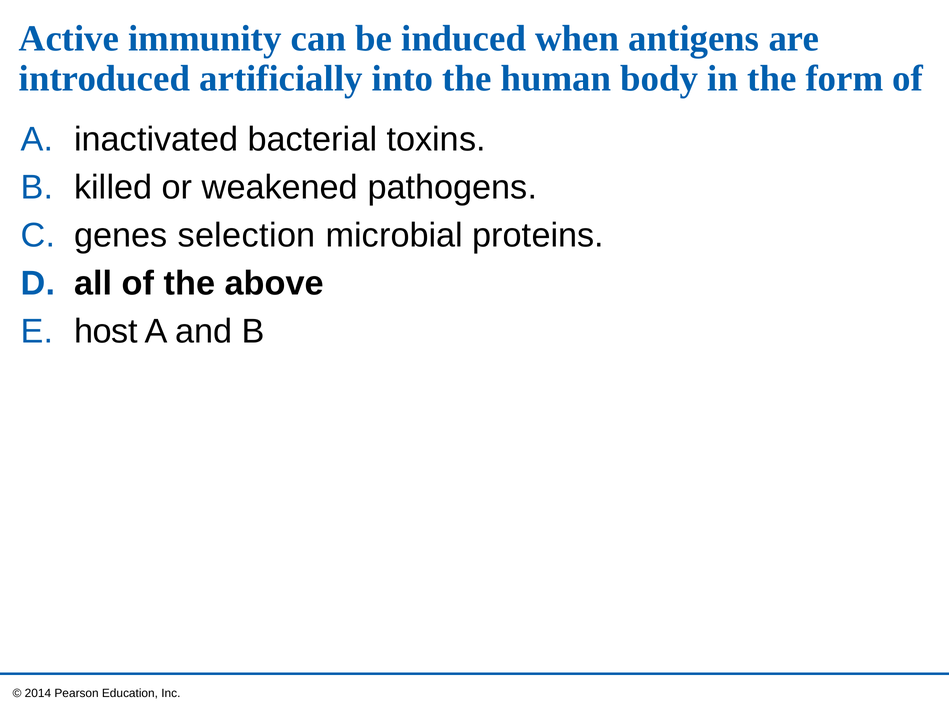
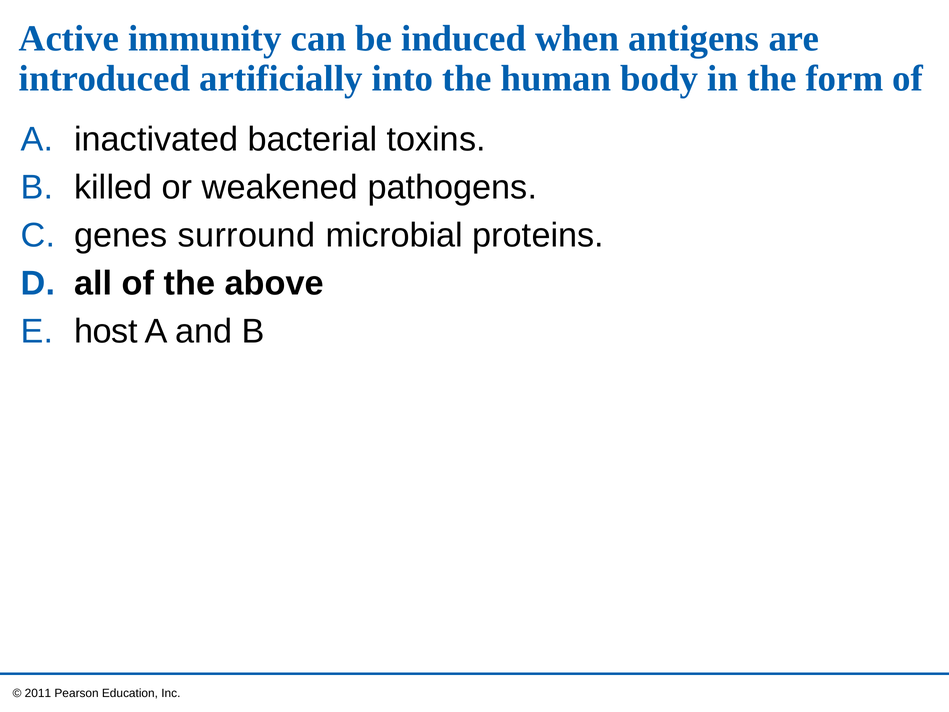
selection: selection -> surround
2014: 2014 -> 2011
